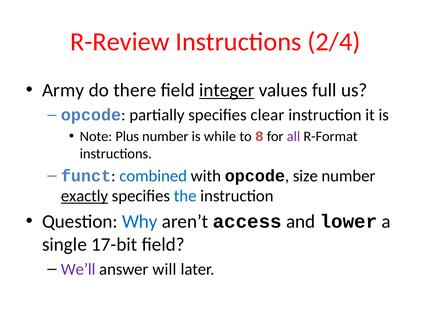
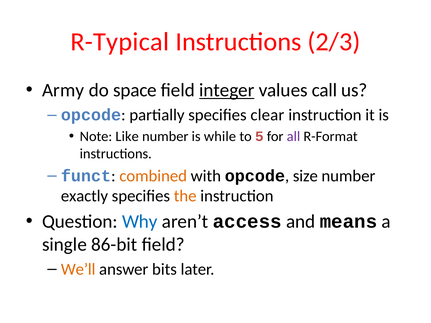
R-Review: R-Review -> R-Typical
2/4: 2/4 -> 2/3
there: there -> space
full: full -> call
Plus: Plus -> Like
8: 8 -> 5
combined colour: blue -> orange
exactly underline: present -> none
the colour: blue -> orange
lower: lower -> means
17-bit: 17-bit -> 86-bit
We’ll colour: purple -> orange
will: will -> bits
